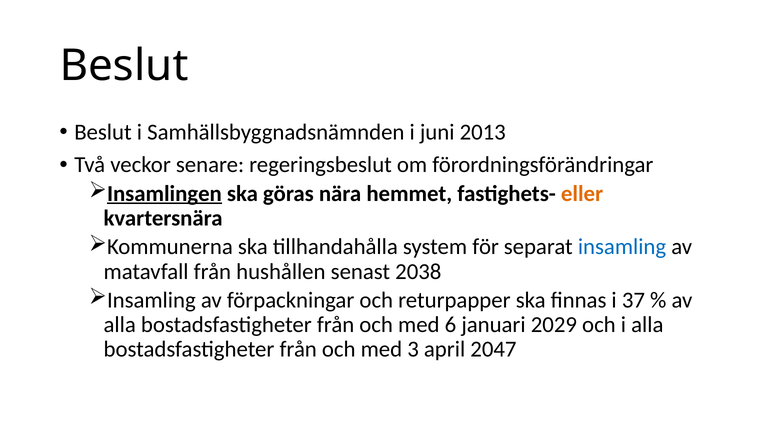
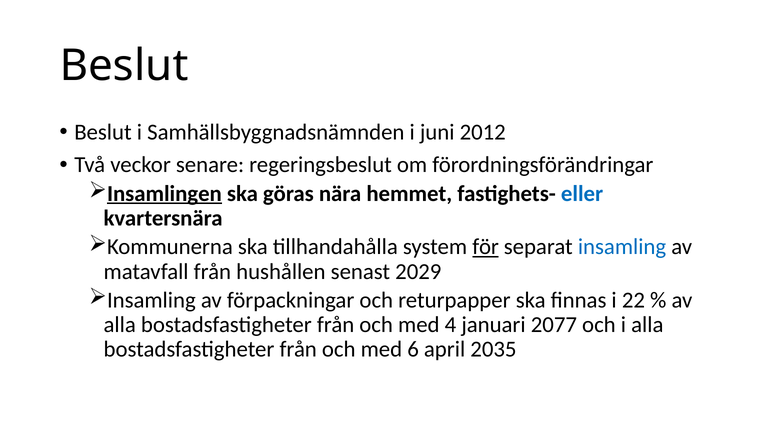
2013: 2013 -> 2012
eller colour: orange -> blue
för underline: none -> present
2038: 2038 -> 2029
37: 37 -> 22
6: 6 -> 4
2029: 2029 -> 2077
3: 3 -> 6
2047: 2047 -> 2035
